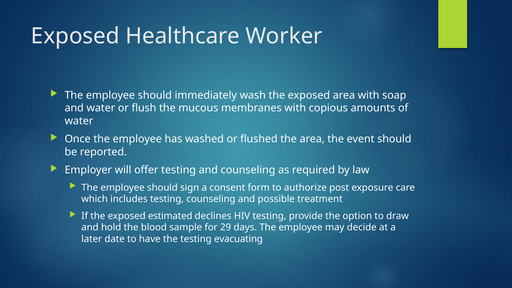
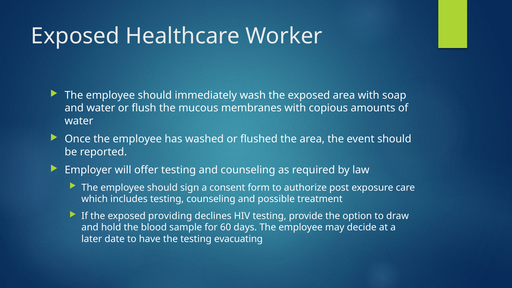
estimated: estimated -> providing
29: 29 -> 60
